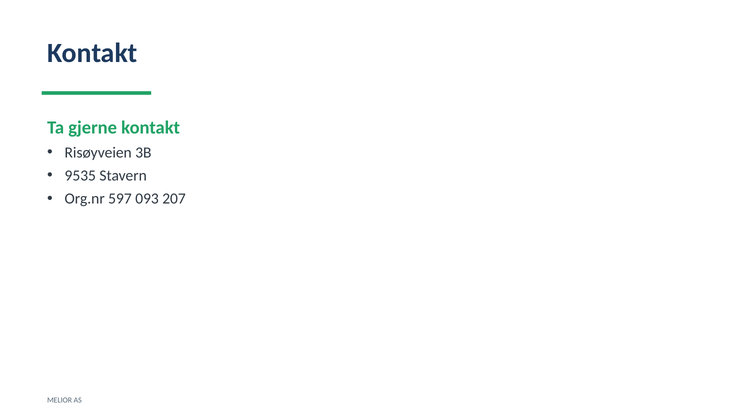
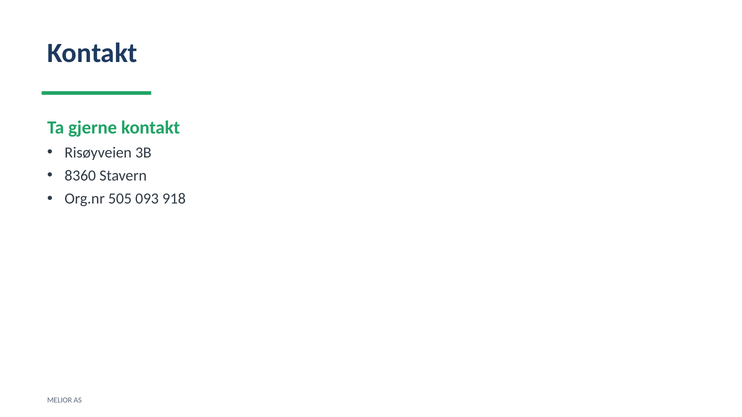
9535: 9535 -> 8360
597: 597 -> 505
207: 207 -> 918
